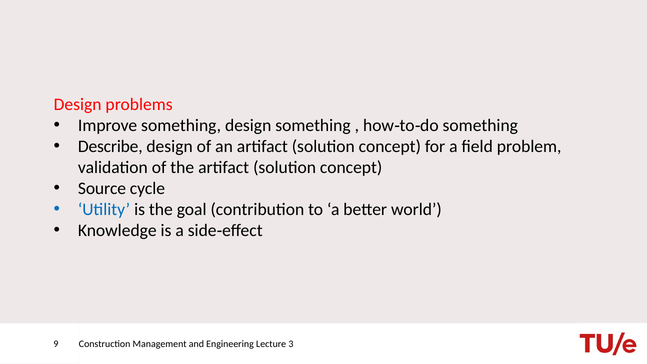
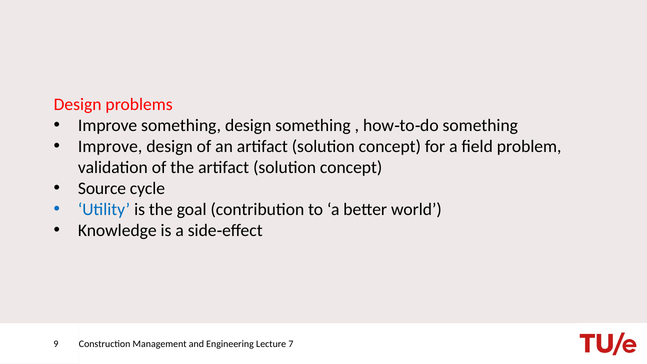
Describe at (110, 146): Describe -> Improve
3: 3 -> 7
